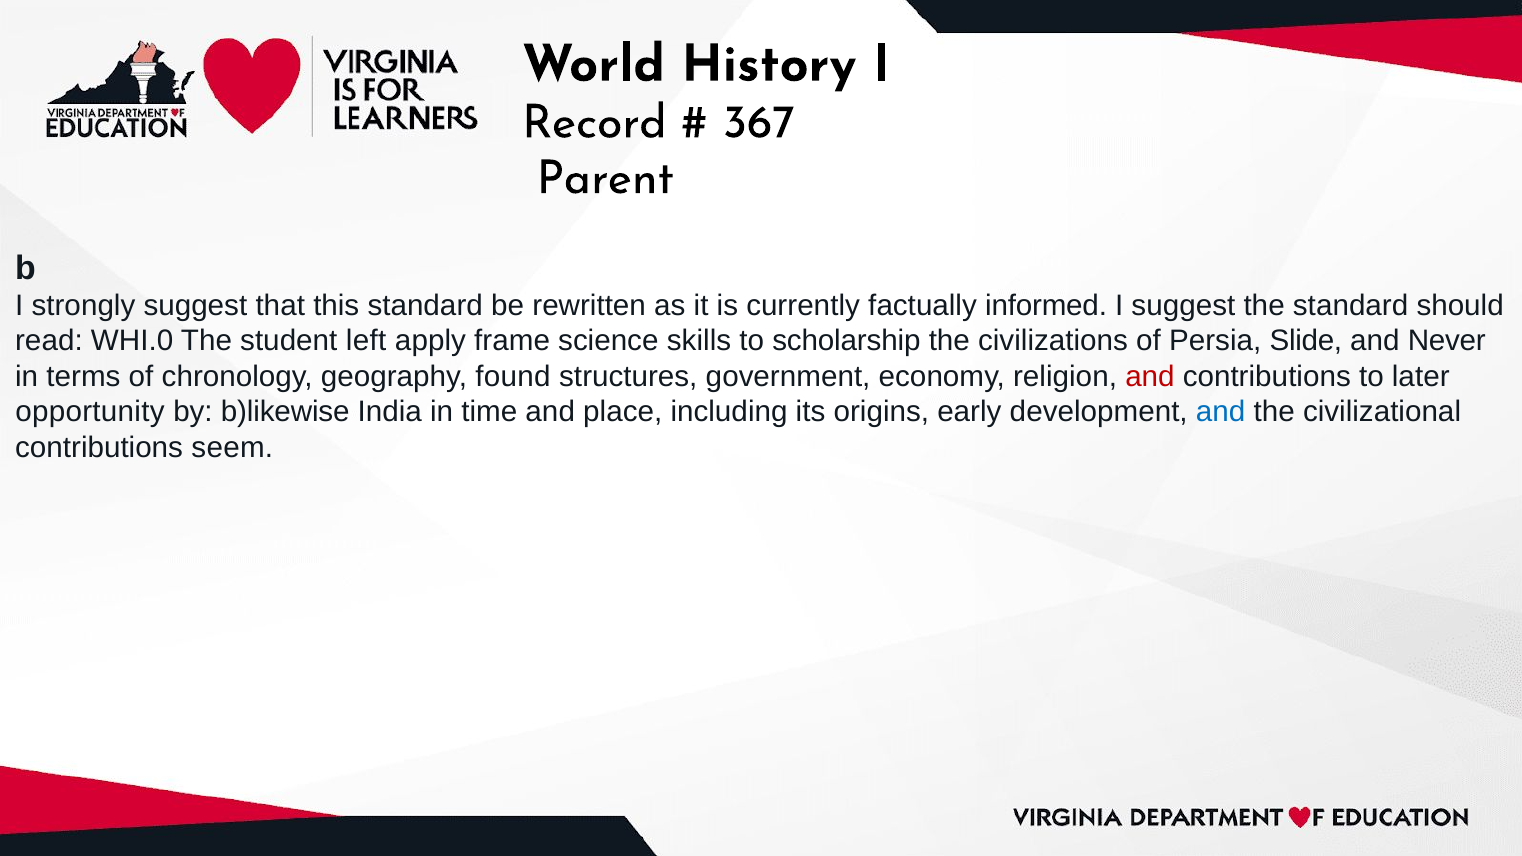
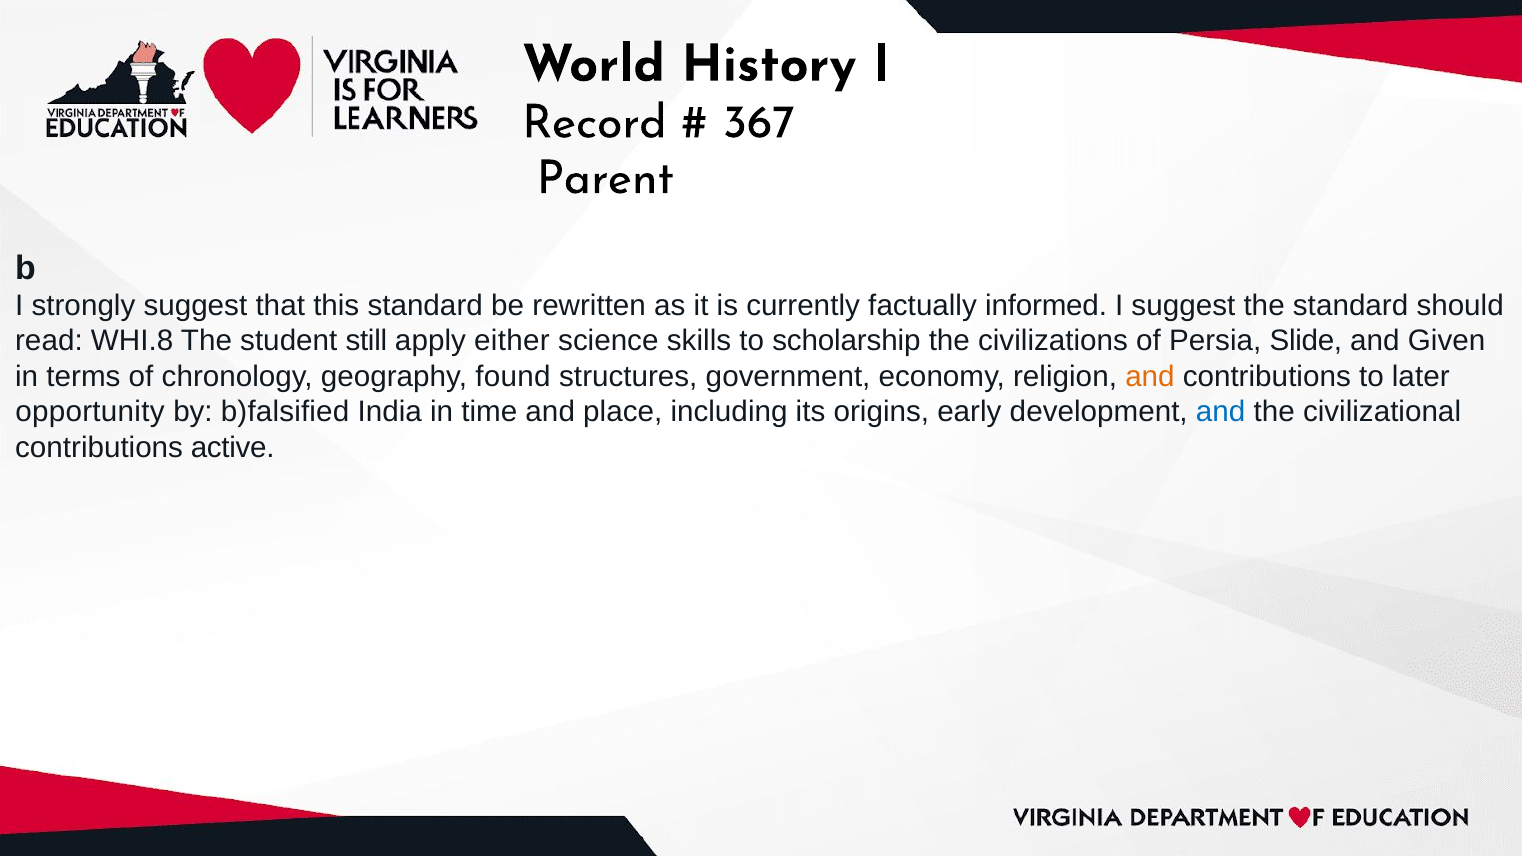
WHI.0: WHI.0 -> WHI.8
left: left -> still
frame: frame -> either
Never: Never -> Given
and at (1150, 377) colour: red -> orange
b)likewise: b)likewise -> b)falsified
seem: seem -> active
